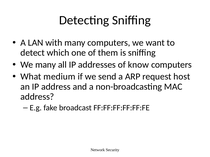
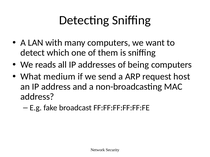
We many: many -> reads
know: know -> being
